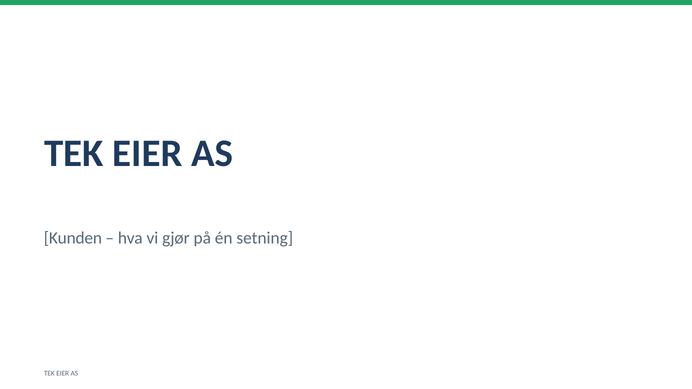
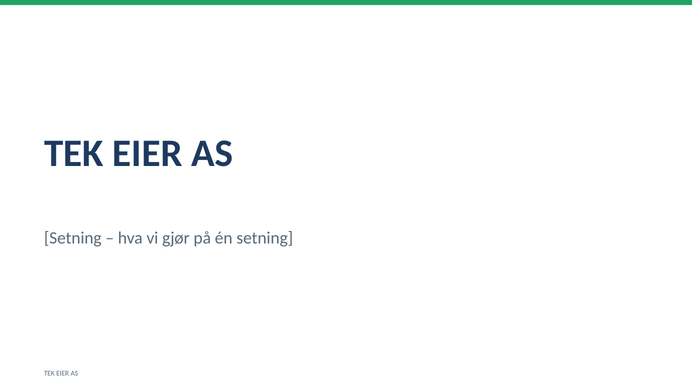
Kunden at (73, 238): Kunden -> Setning
